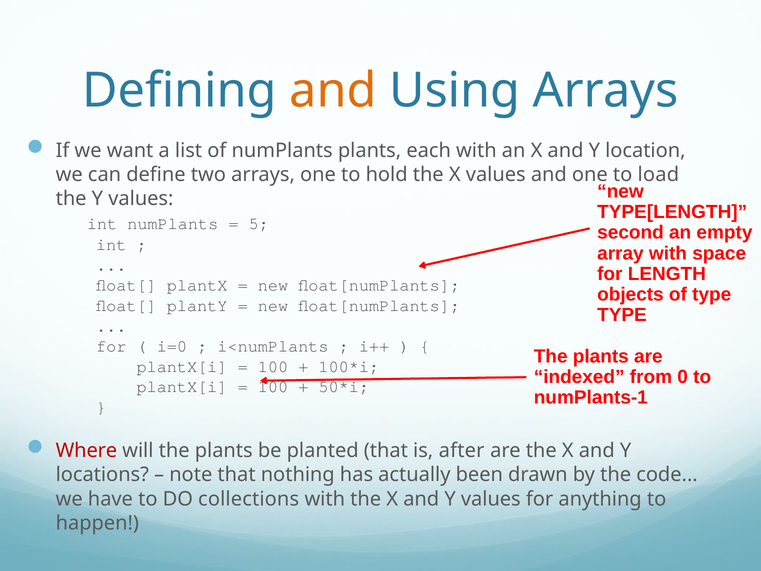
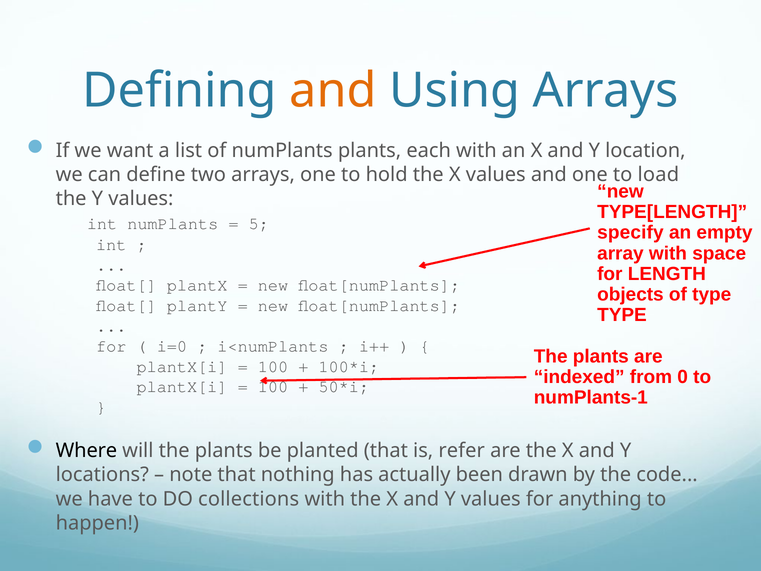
second: second -> specify
Where colour: red -> black
after: after -> refer
